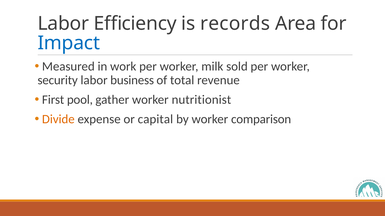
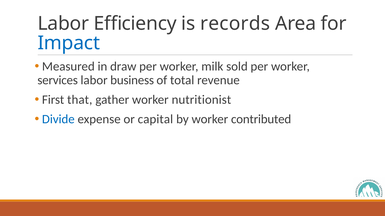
work: work -> draw
security: security -> services
pool: pool -> that
Divide colour: orange -> blue
comparison: comparison -> contributed
